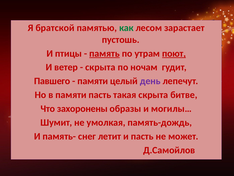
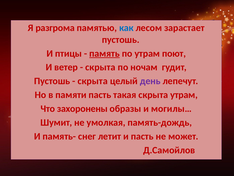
братской: братской -> разгрома
как colour: green -> blue
поют underline: present -> none
Павшего at (52, 81): Павшего -> Пустошь
памяти at (93, 81): памяти -> скрыта
скрыта битве: битве -> утрам
